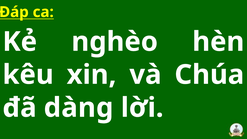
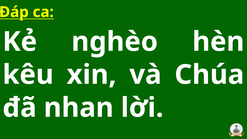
dàng: dàng -> nhan
